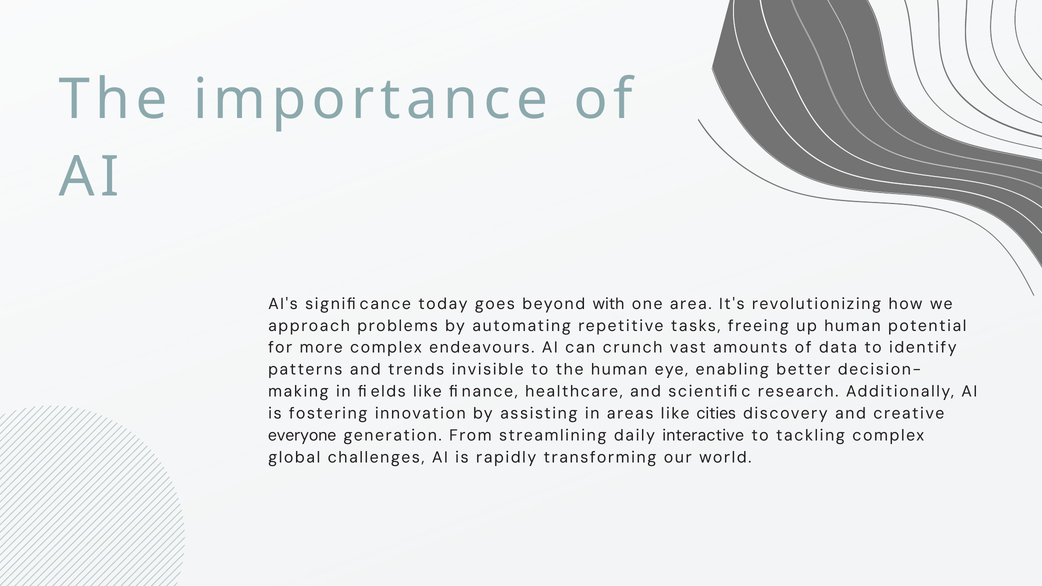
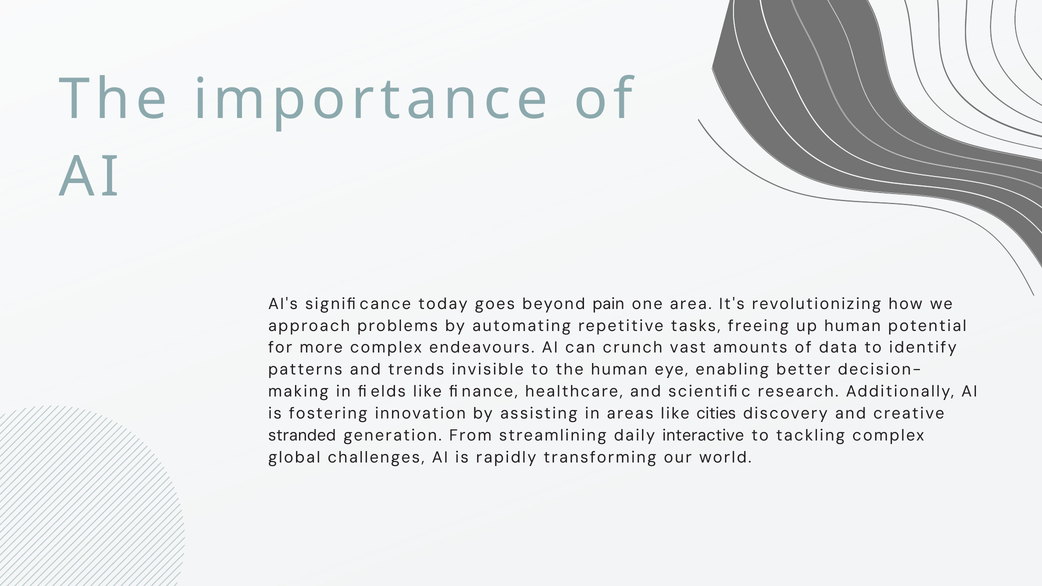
with: with -> pain
everyone: everyone -> stranded
